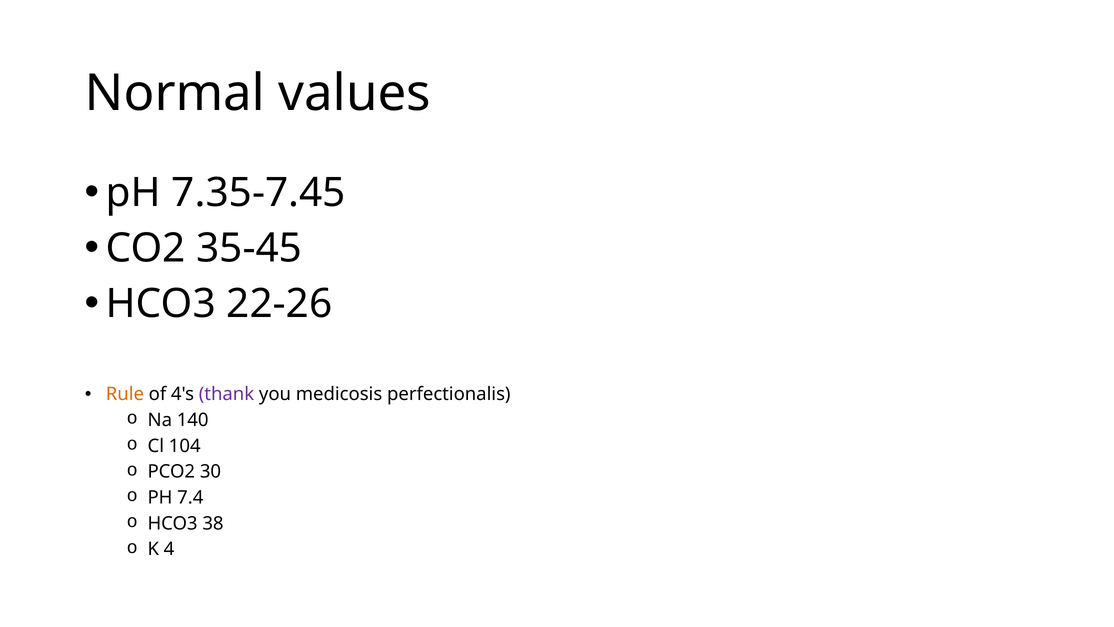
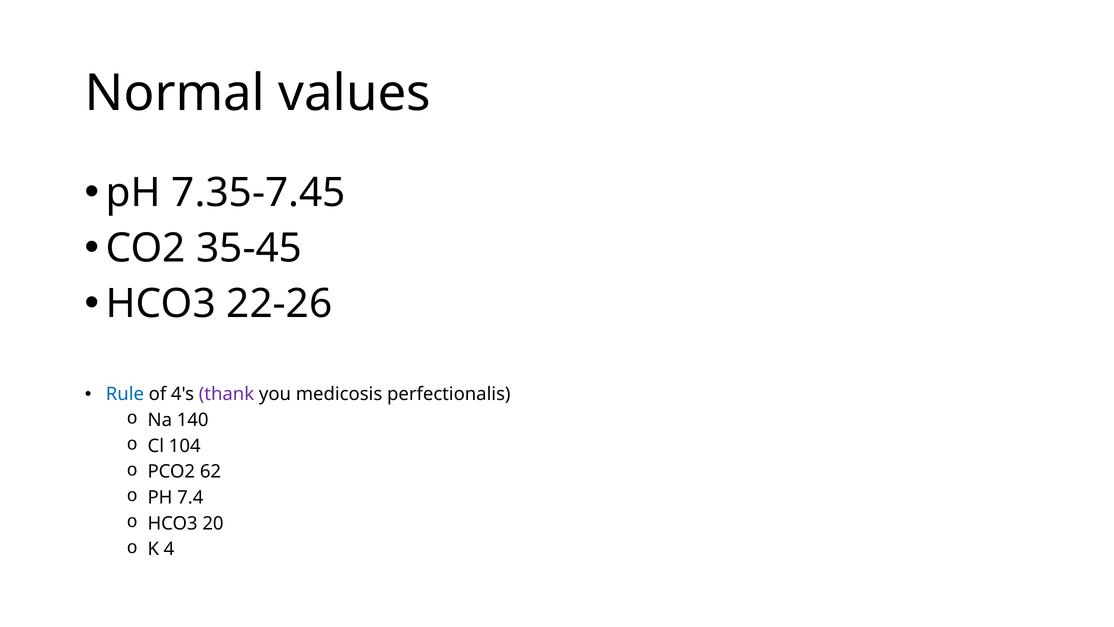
Rule colour: orange -> blue
30: 30 -> 62
38: 38 -> 20
